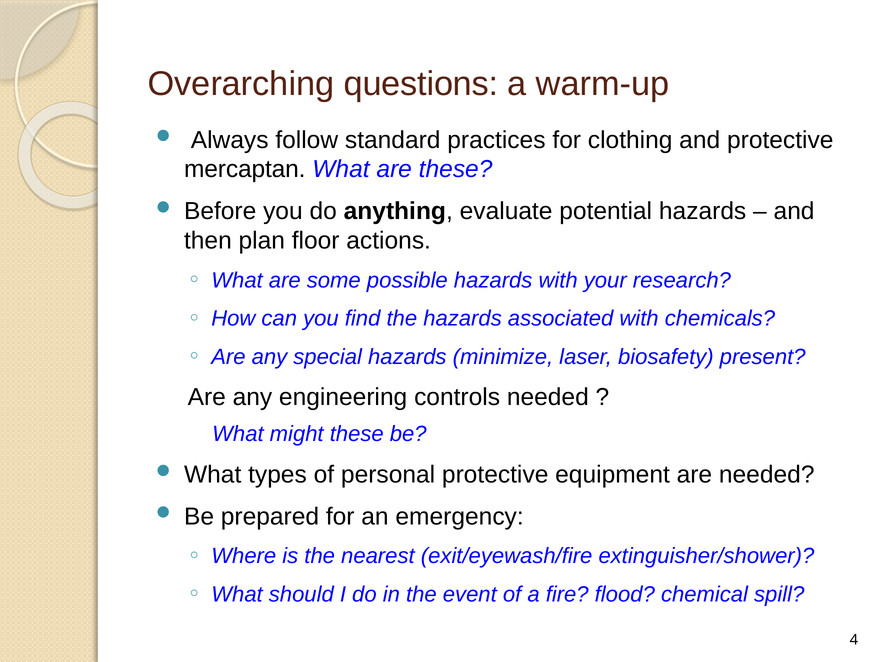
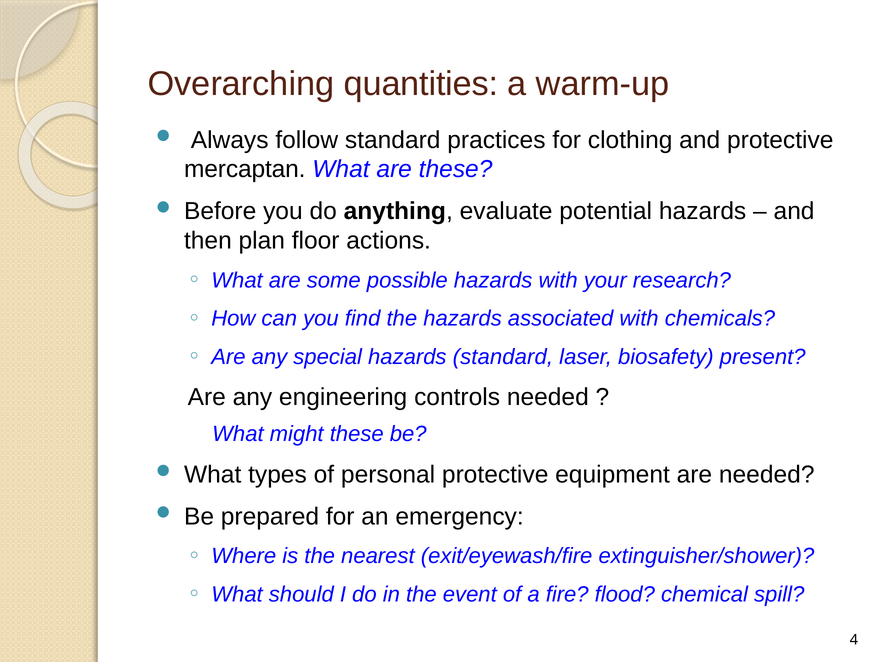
questions: questions -> quantities
hazards minimize: minimize -> standard
